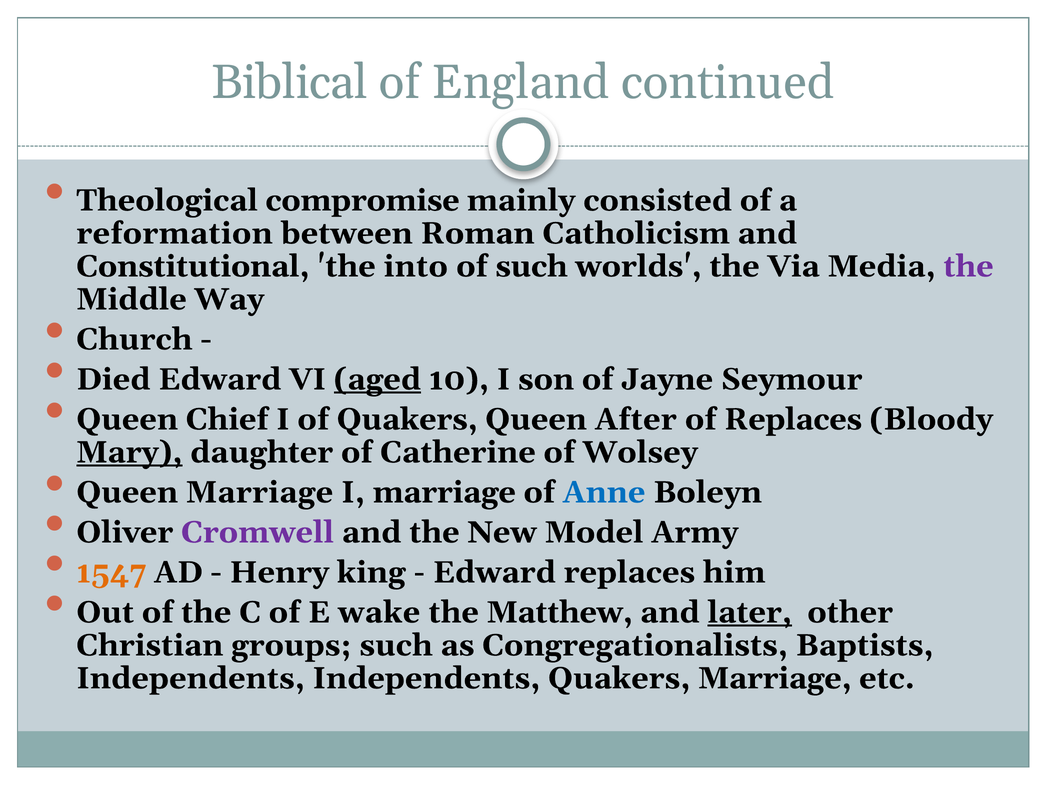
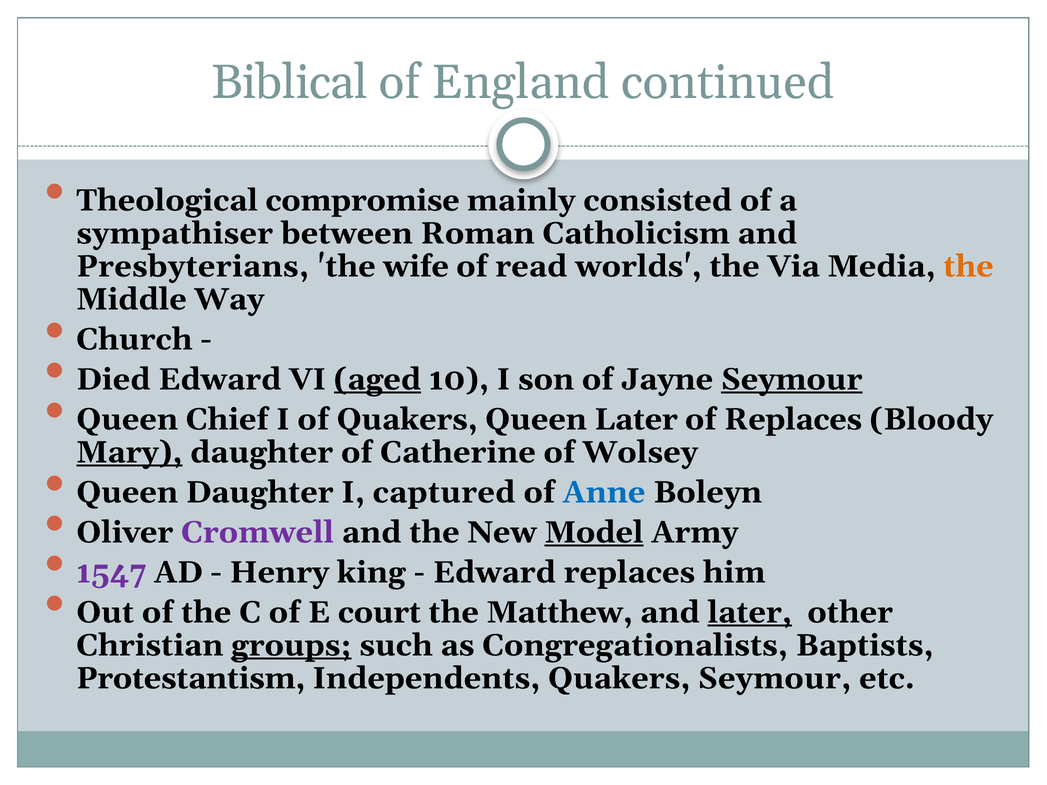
reformation: reformation -> sympathiser
Constitutional: Constitutional -> Presbyterians
into: into -> wife
of such: such -> read
the at (968, 266) colour: purple -> orange
Seymour at (792, 379) underline: none -> present
Queen After: After -> Later
Queen Marriage: Marriage -> Daughter
I marriage: marriage -> captured
Model underline: none -> present
1547 colour: orange -> purple
wake: wake -> court
groups underline: none -> present
Independents at (190, 679): Independents -> Protestantism
Quakers Marriage: Marriage -> Seymour
